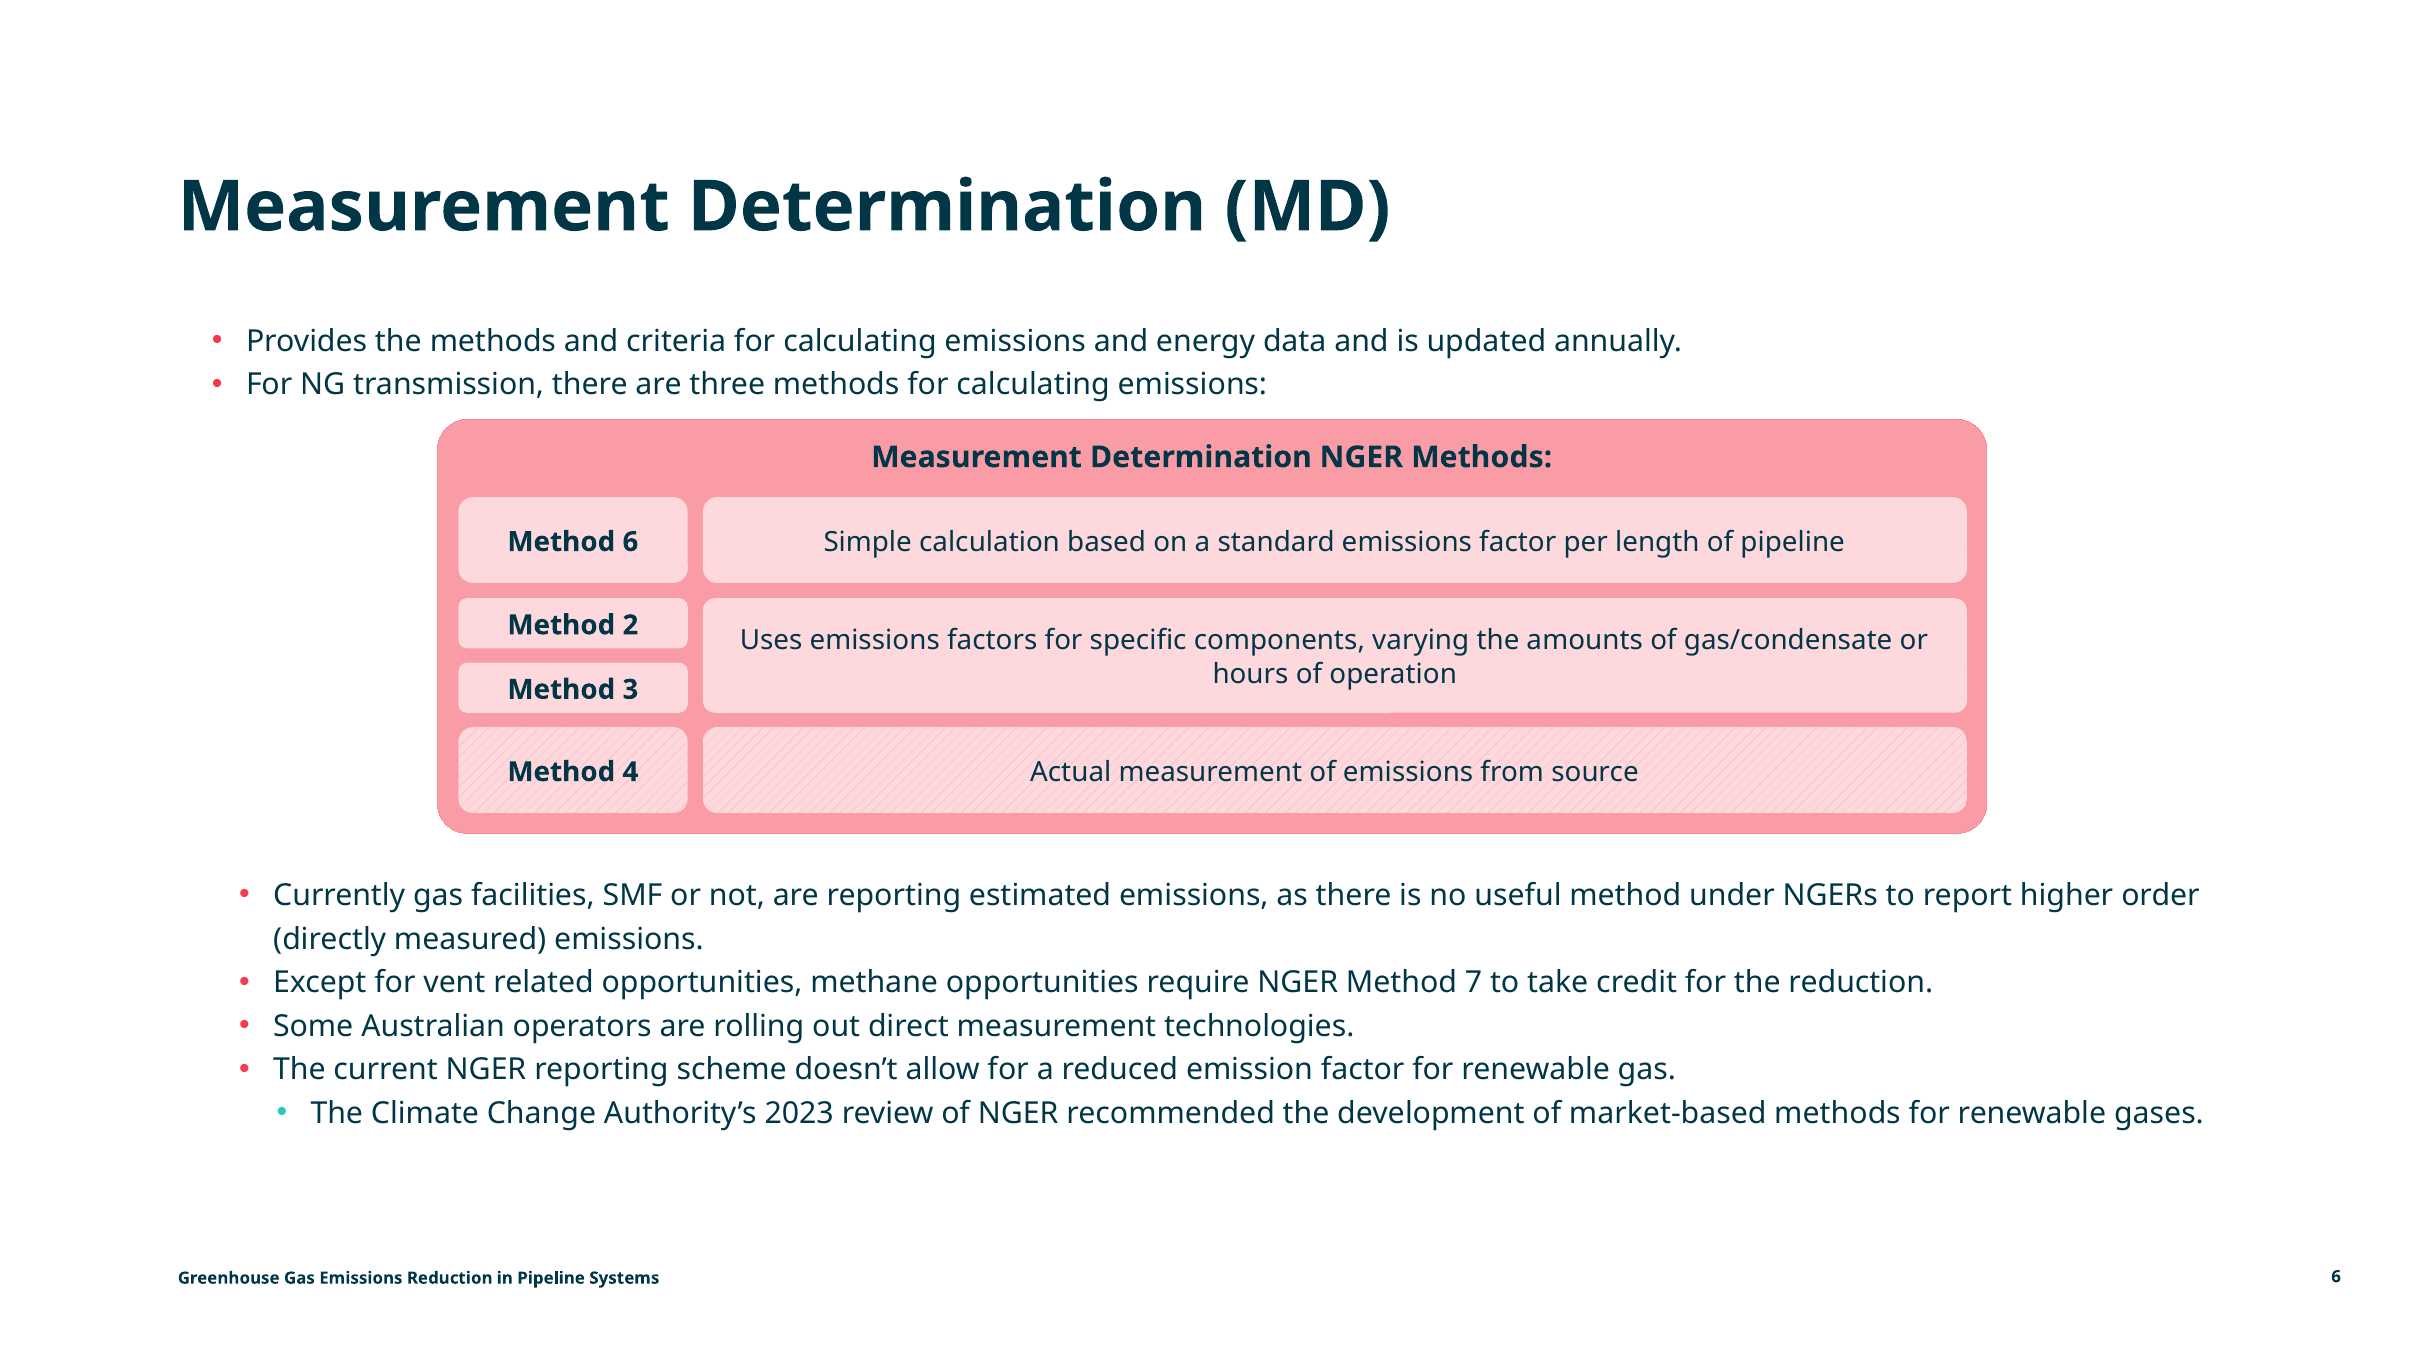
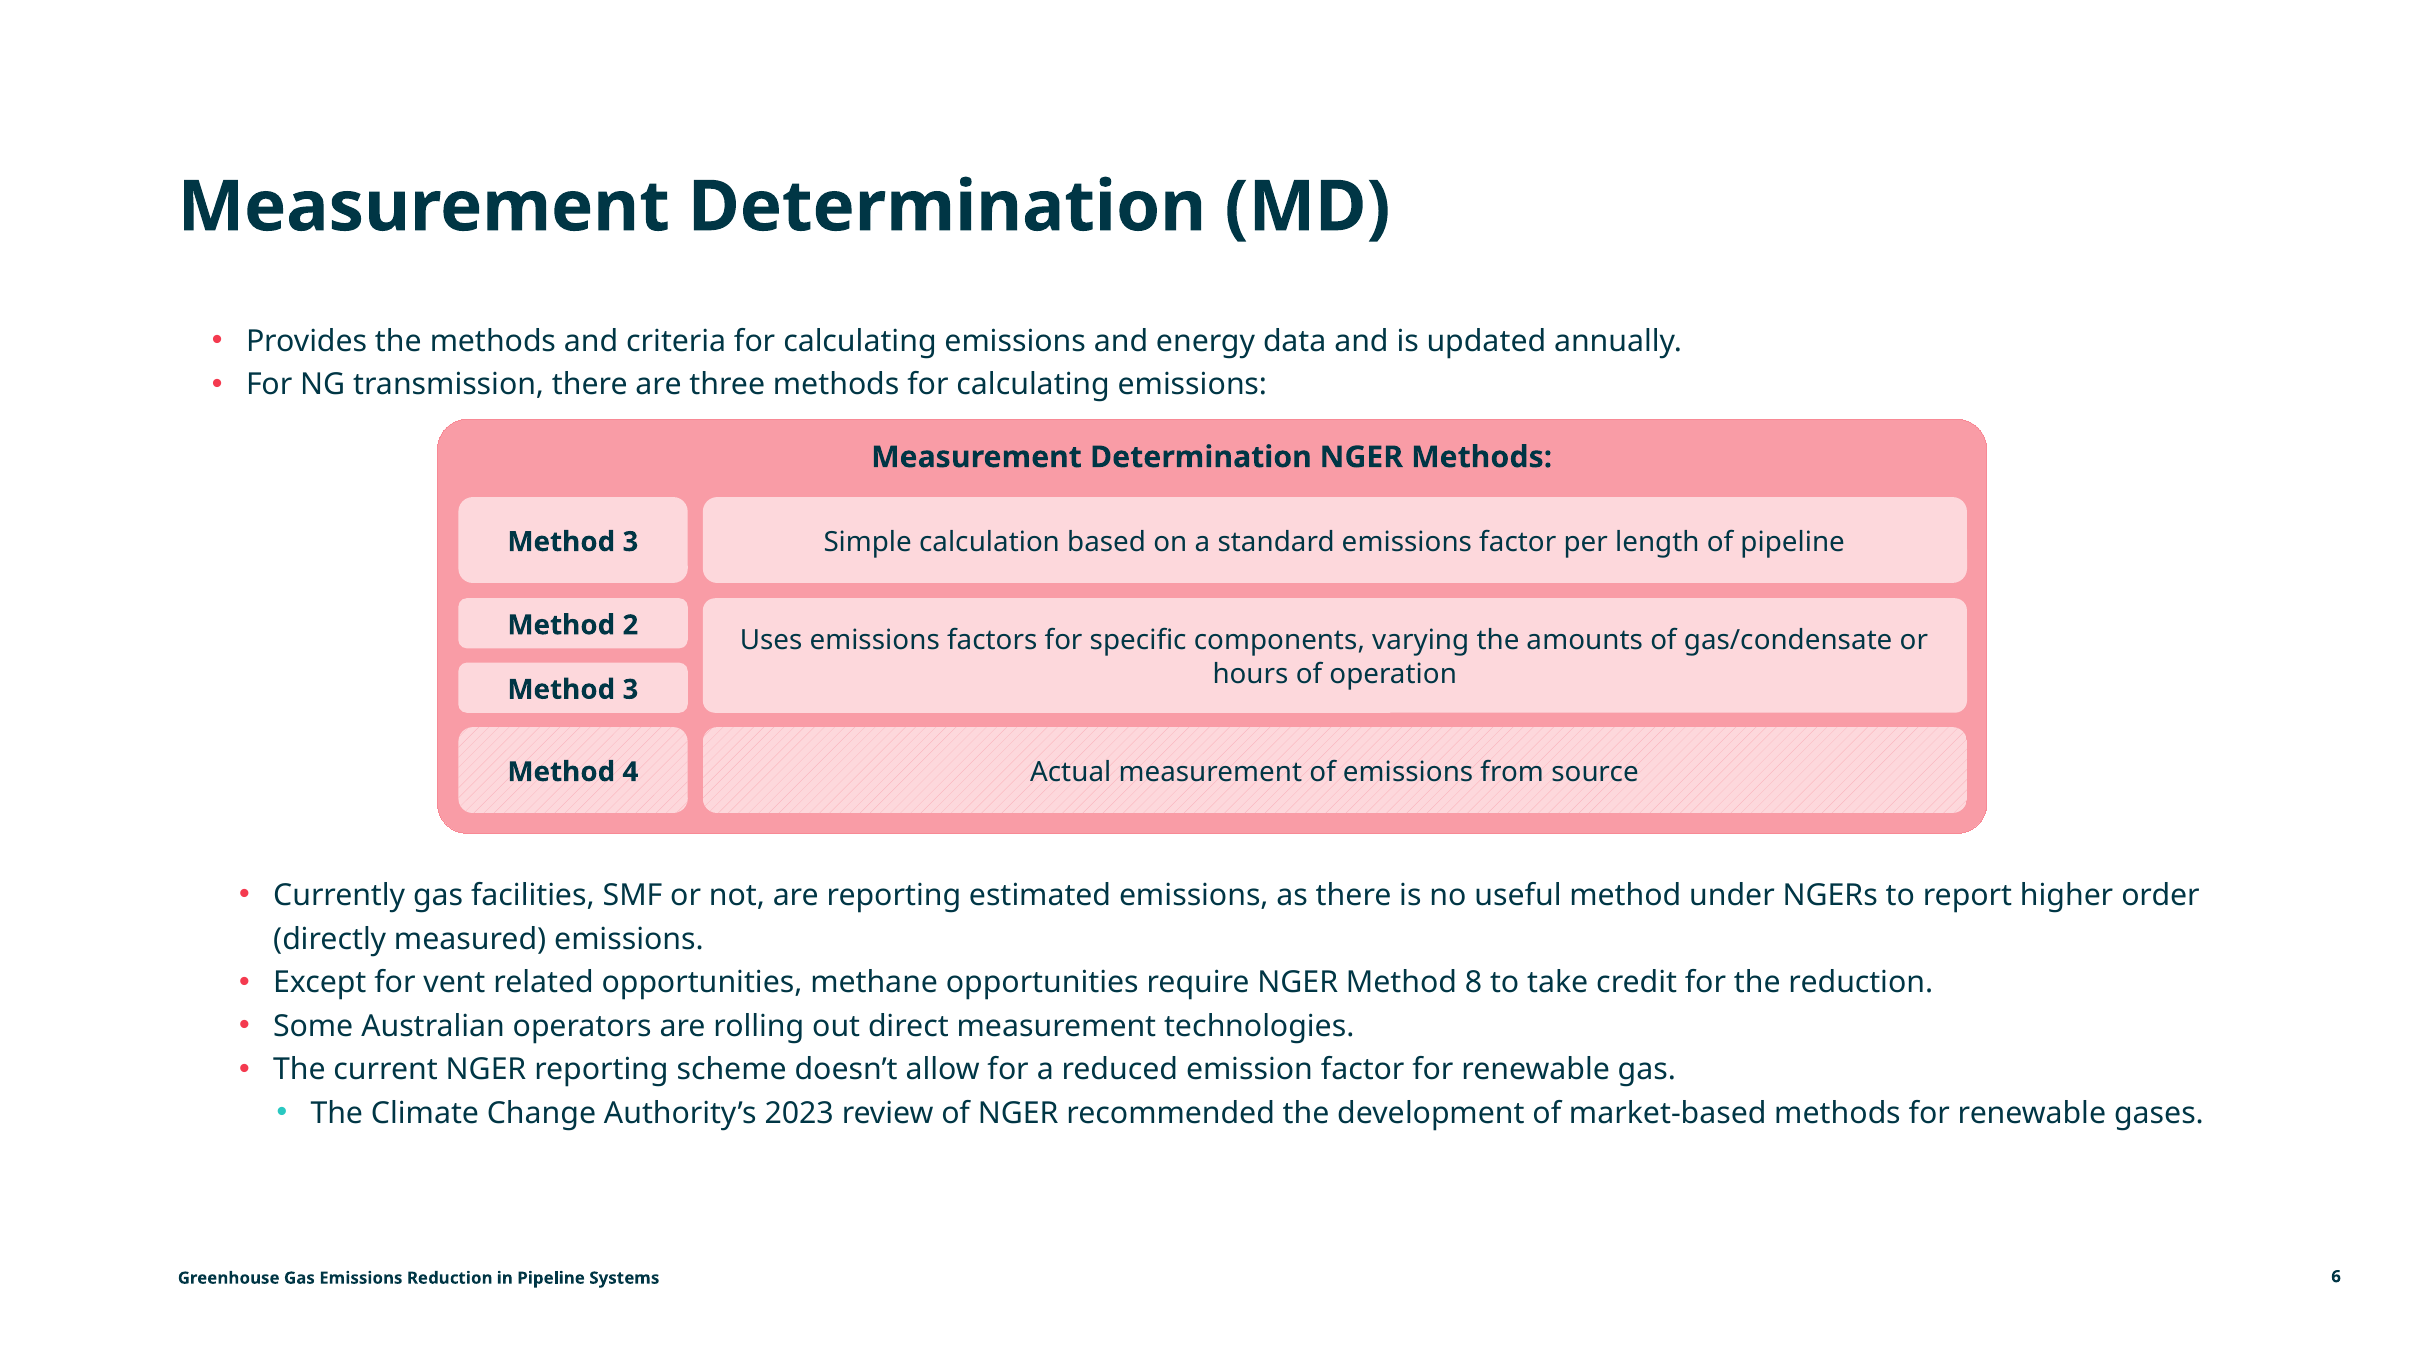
6 at (630, 542): 6 -> 3
7: 7 -> 8
